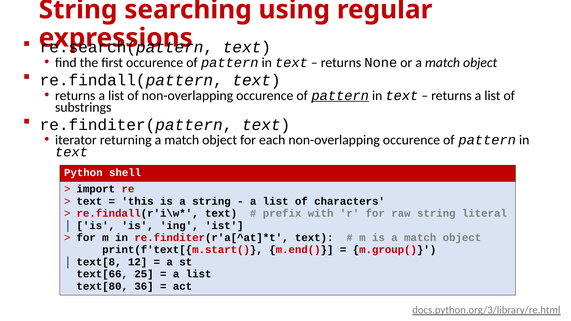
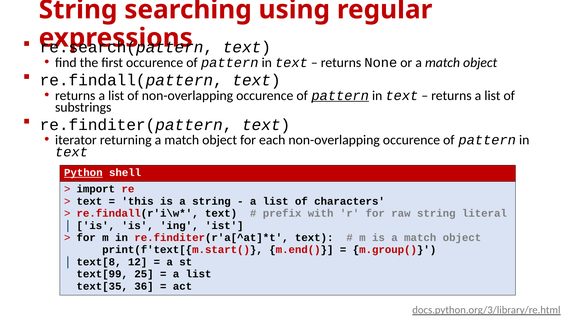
Python underline: none -> present
text[66: text[66 -> text[99
text[80: text[80 -> text[35
